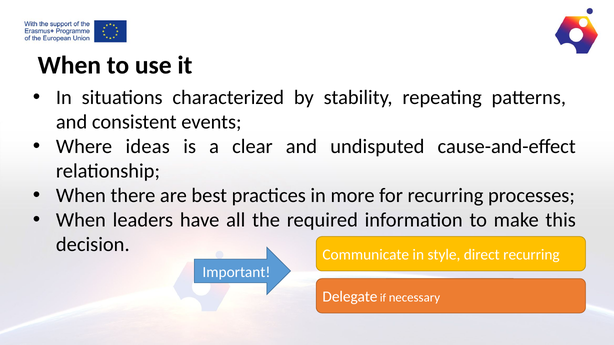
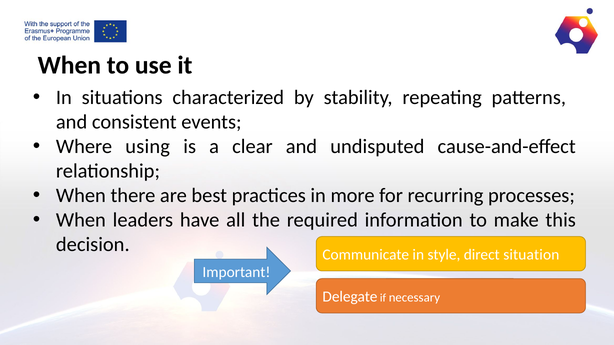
ideas: ideas -> using
direct recurring: recurring -> situation
